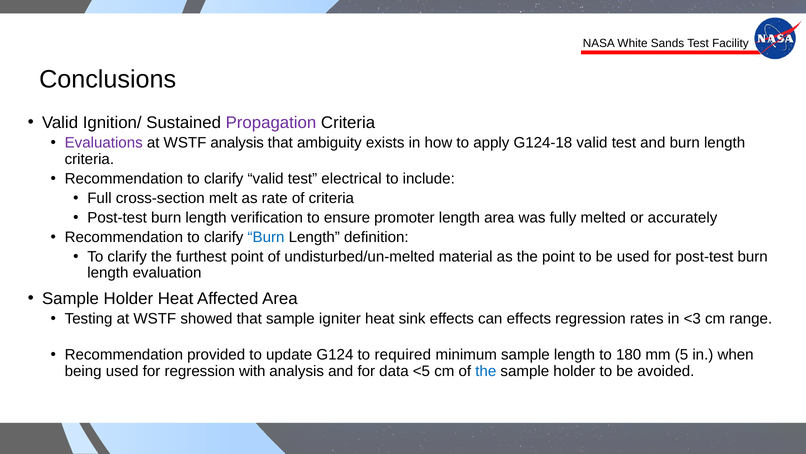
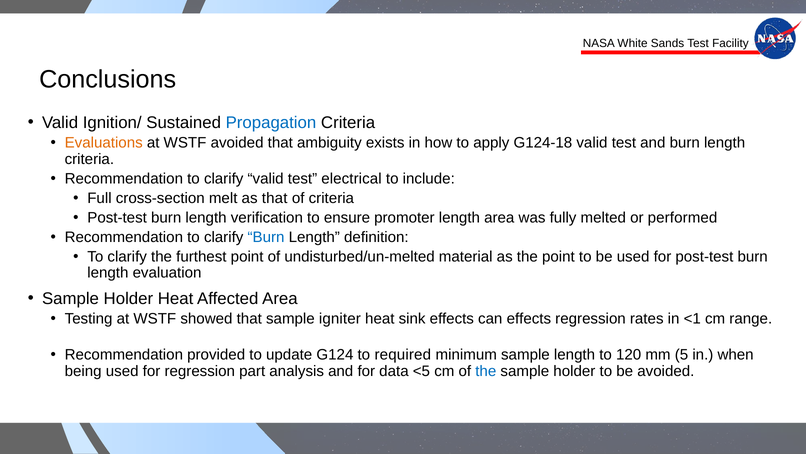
Propagation colour: purple -> blue
Evaluations colour: purple -> orange
WSTF analysis: analysis -> avoided
as rate: rate -> that
accurately: accurately -> performed
<3: <3 -> <1
180: 180 -> 120
with: with -> part
